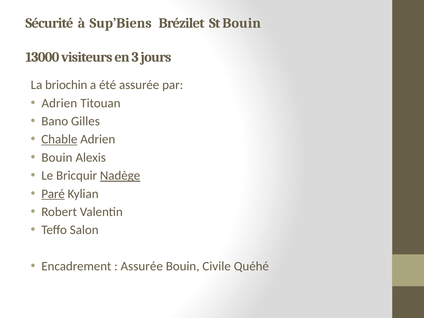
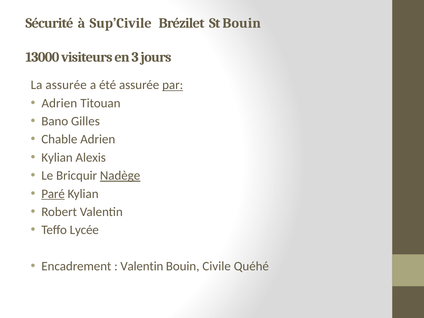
Sup’Biens: Sup’Biens -> Sup’Civile
La briochin: briochin -> assurée
par underline: none -> present
Chable underline: present -> none
Bouin at (57, 158): Bouin -> Kylian
Salon: Salon -> Lycée
Assurée at (142, 266): Assurée -> Valentin
